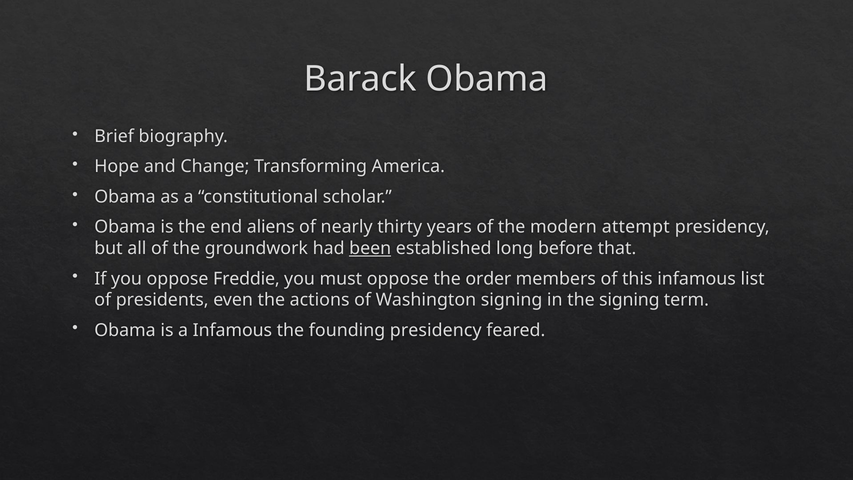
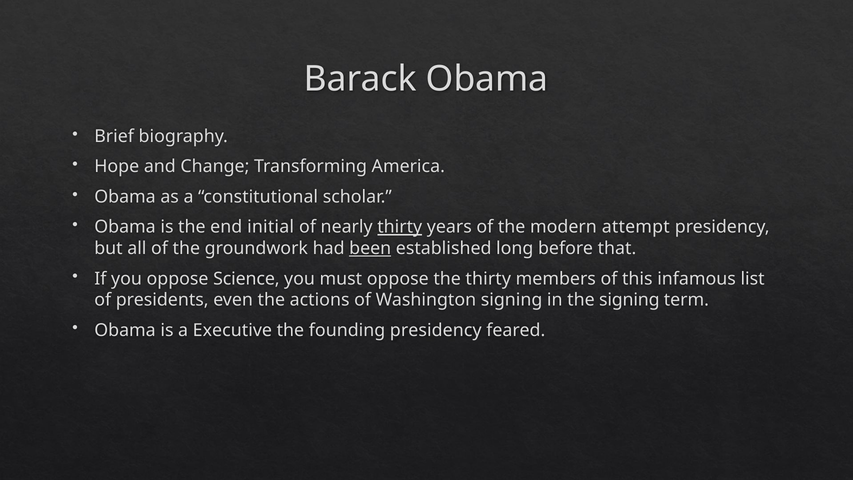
aliens: aliens -> initial
thirty at (400, 227) underline: none -> present
Freddie: Freddie -> Science
the order: order -> thirty
a Infamous: Infamous -> Executive
